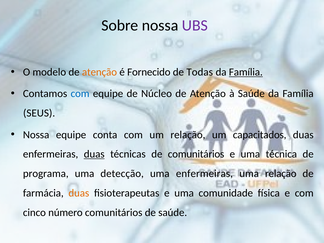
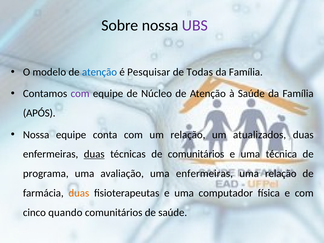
atenção at (99, 72) colour: orange -> blue
Fornecido: Fornecido -> Pesquisar
Família at (246, 72) underline: present -> none
com at (80, 94) colour: blue -> purple
SEUS: SEUS -> APÓS
capacitados: capacitados -> atualizados
detecção: detecção -> avaliação
comunidade: comunidade -> computador
número: número -> quando
